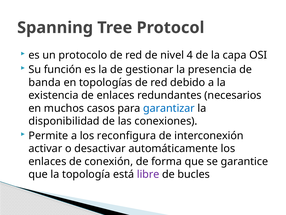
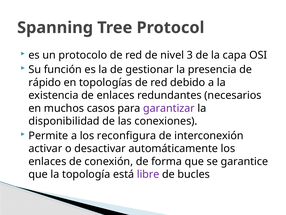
4: 4 -> 3
banda: banda -> rápido
garantizar colour: blue -> purple
